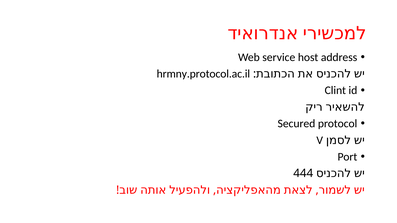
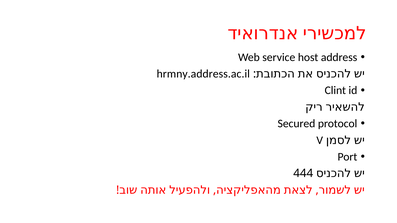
hrmny.protocol.ac.il: hrmny.protocol.ac.il -> hrmny.address.ac.il
